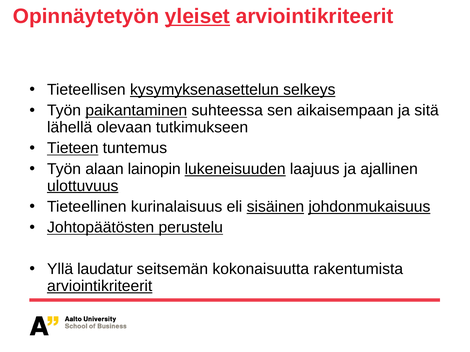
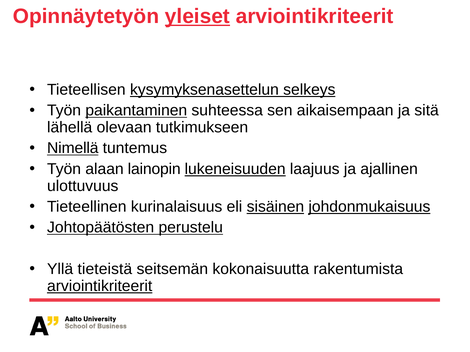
Tieteen: Tieteen -> Nimellä
ulottuvuus underline: present -> none
laudatur: laudatur -> tieteistä
